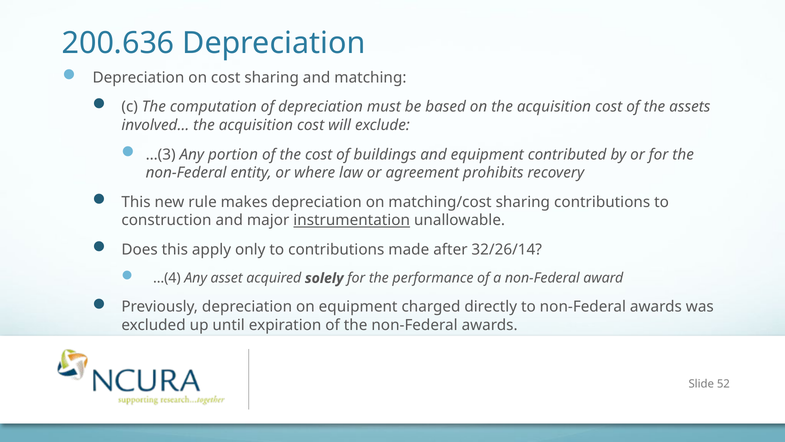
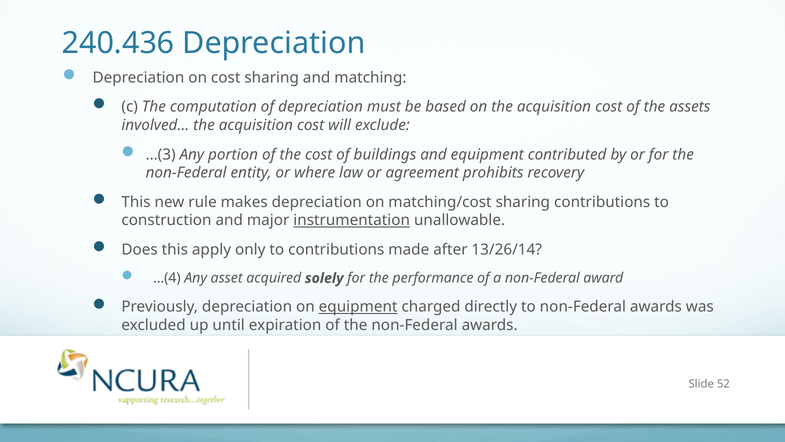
200.636: 200.636 -> 240.436
32/26/14: 32/26/14 -> 13/26/14
equipment at (358, 307) underline: none -> present
